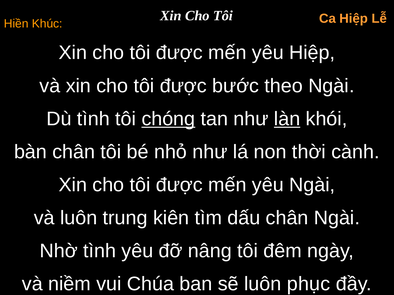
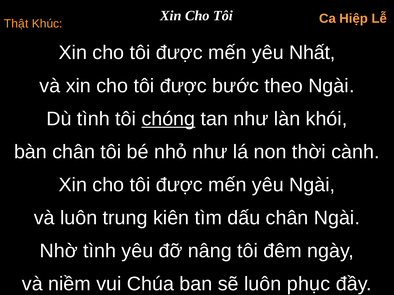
Hiền: Hiền -> Thật
yêu Hiệp: Hiệp -> Nhất
làn underline: present -> none
